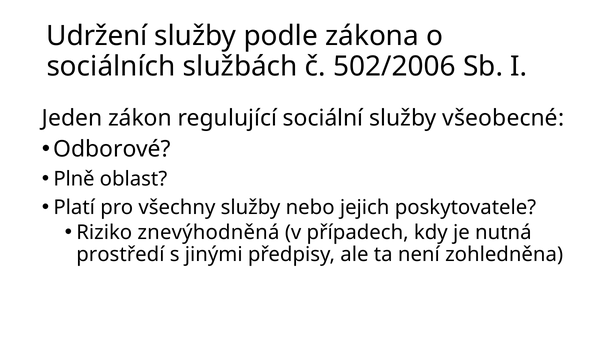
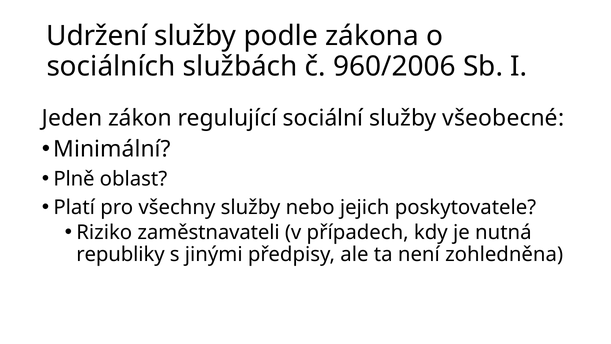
502/2006: 502/2006 -> 960/2006
Odborové: Odborové -> Minimální
znevýhodněná: znevýhodněná -> zaměstnavateli
prostředí: prostředí -> republiky
